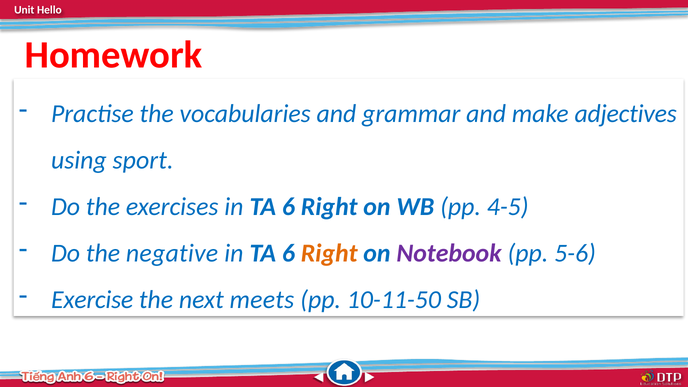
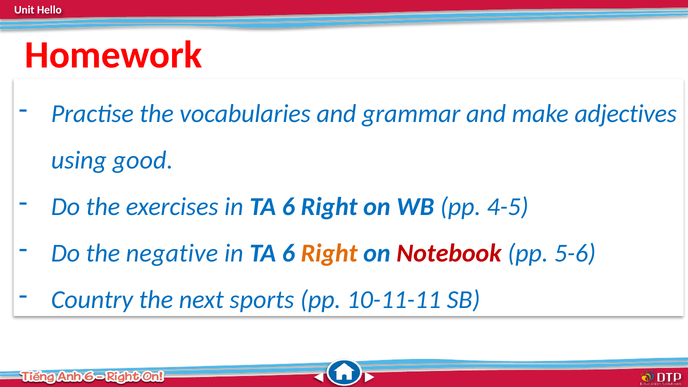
sport: sport -> good
Notebook colour: purple -> red
Exercise: Exercise -> Country
meets: meets -> sports
10-11-50: 10-11-50 -> 10-11-11
